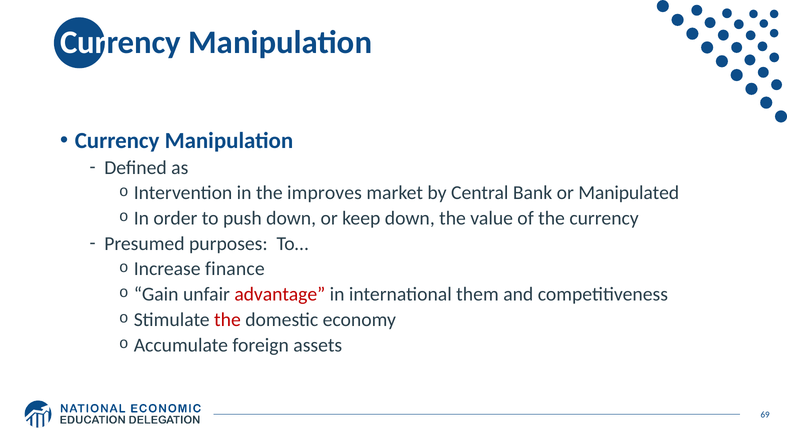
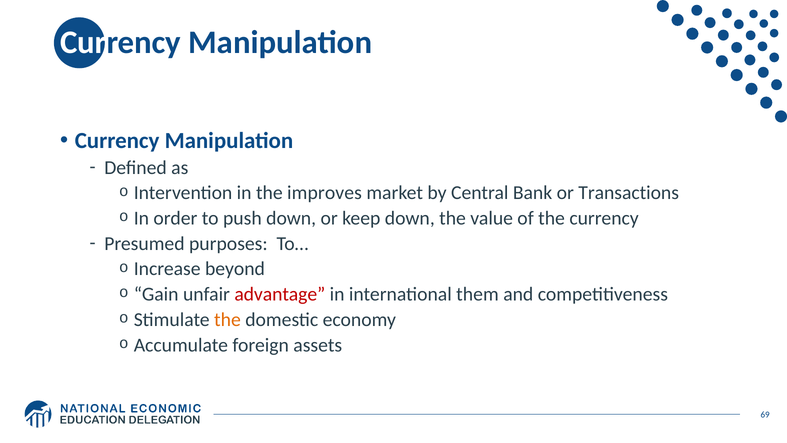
Manipulated: Manipulated -> Transactions
finance: finance -> beyond
the at (227, 319) colour: red -> orange
